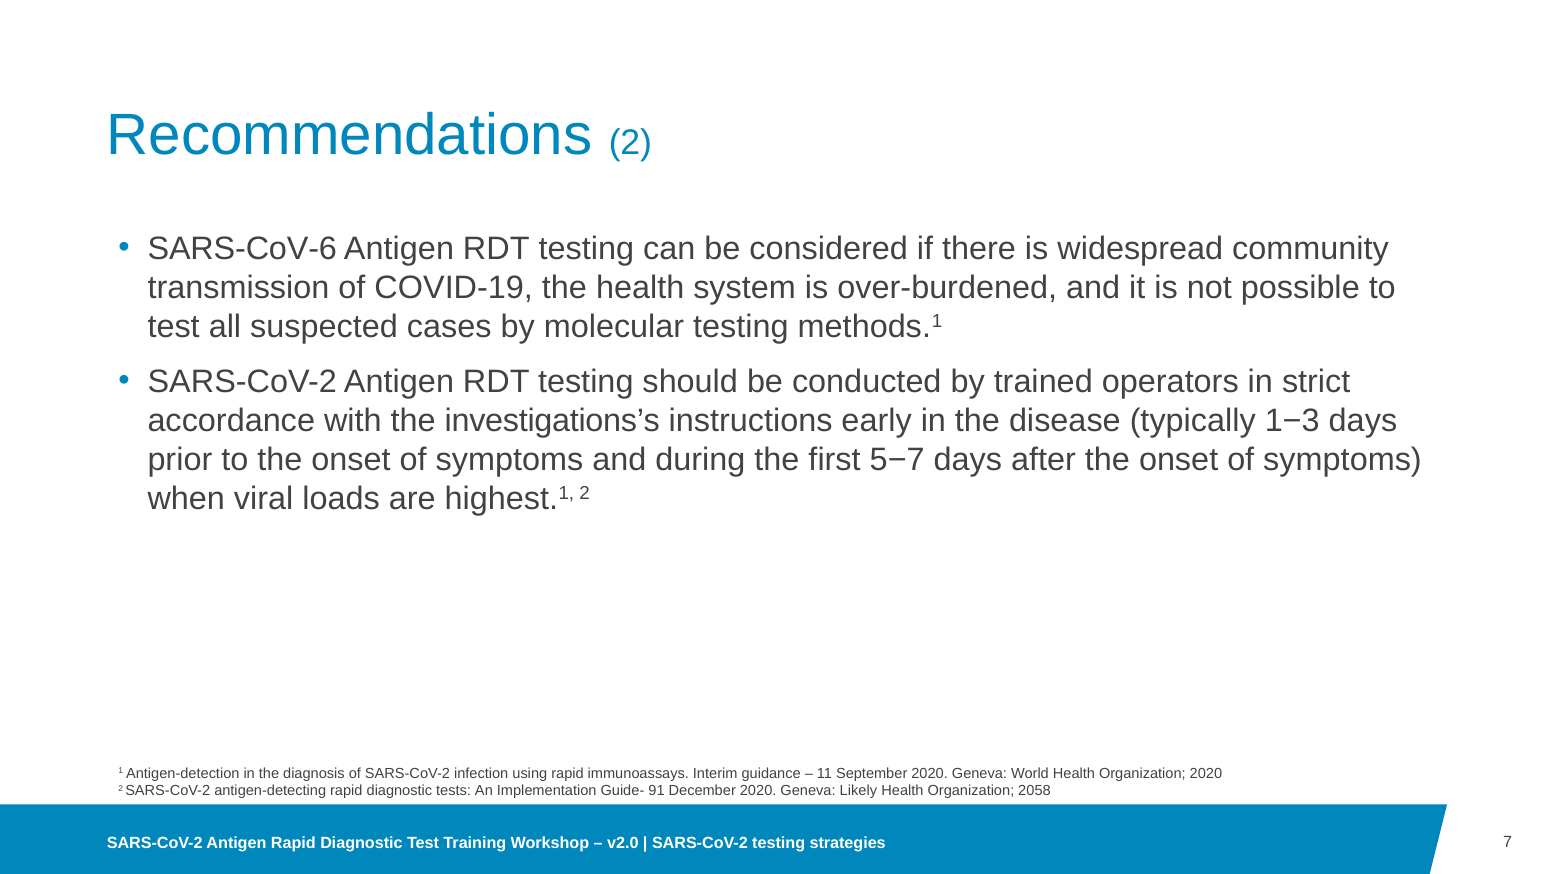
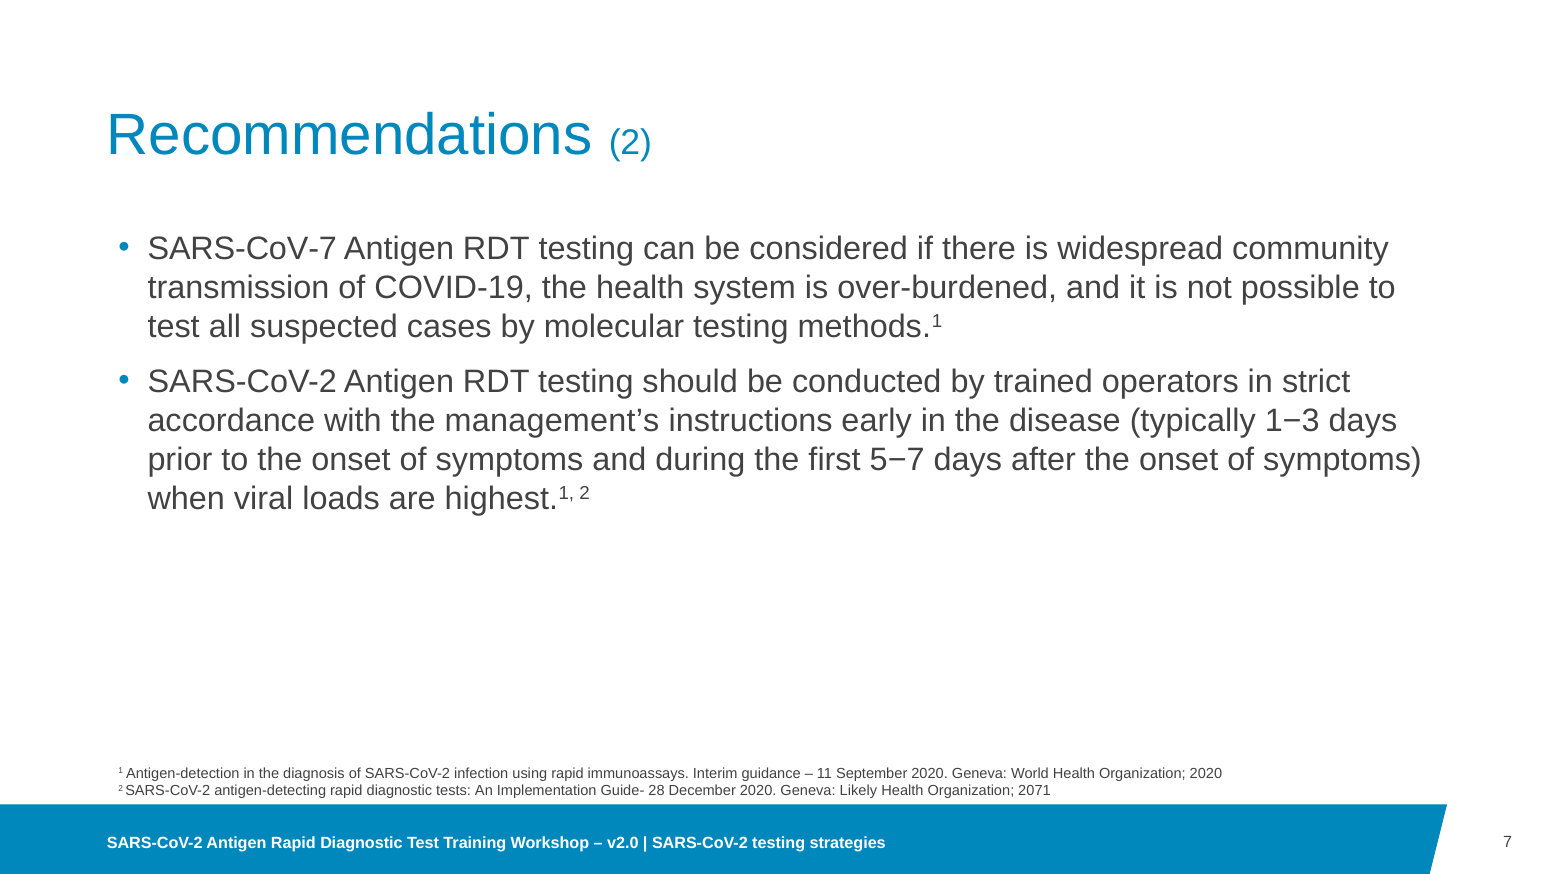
SARS-CoV-6: SARS-CoV-6 -> SARS-CoV-7
investigations’s: investigations’s -> management’s
91: 91 -> 28
2058: 2058 -> 2071
